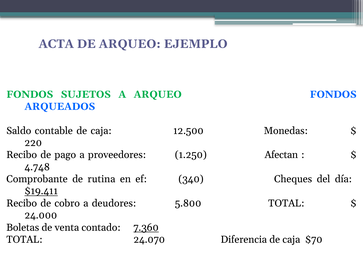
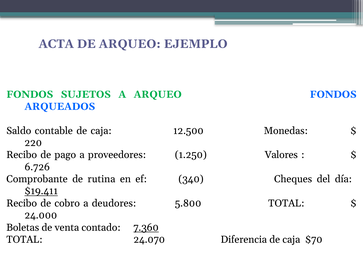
Afectan: Afectan -> Valores
4.748: 4.748 -> 6.726
